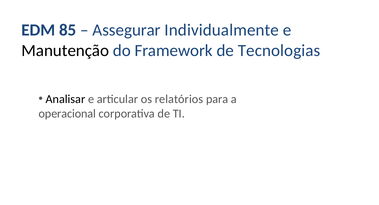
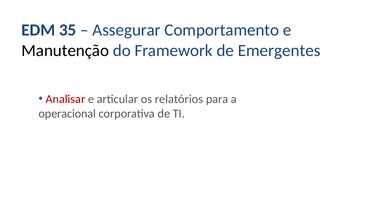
85: 85 -> 35
Individualmente: Individualmente -> Comportamento
Tecnologias: Tecnologias -> Emergentes
Analisar colour: black -> red
